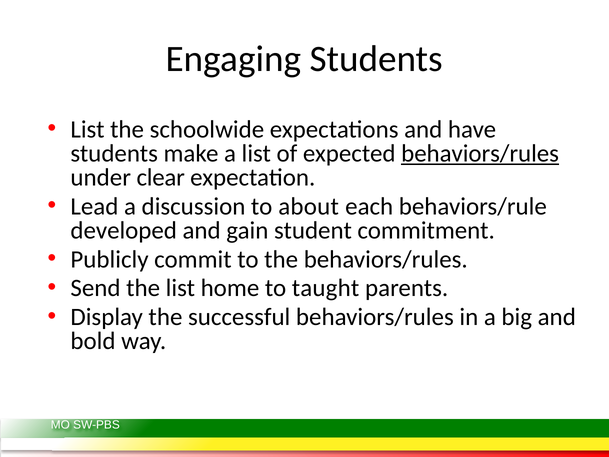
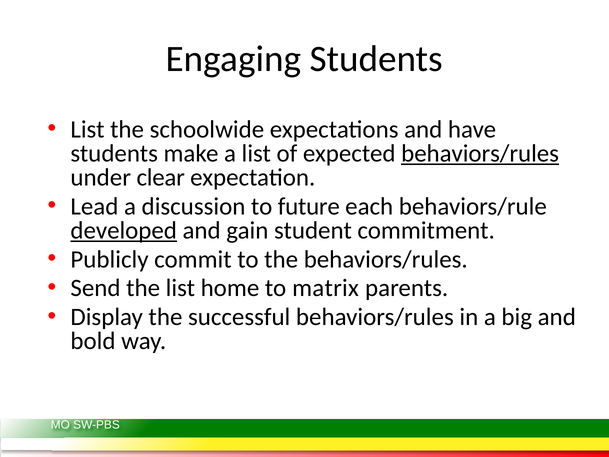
about: about -> future
developed underline: none -> present
taught: taught -> matrix
